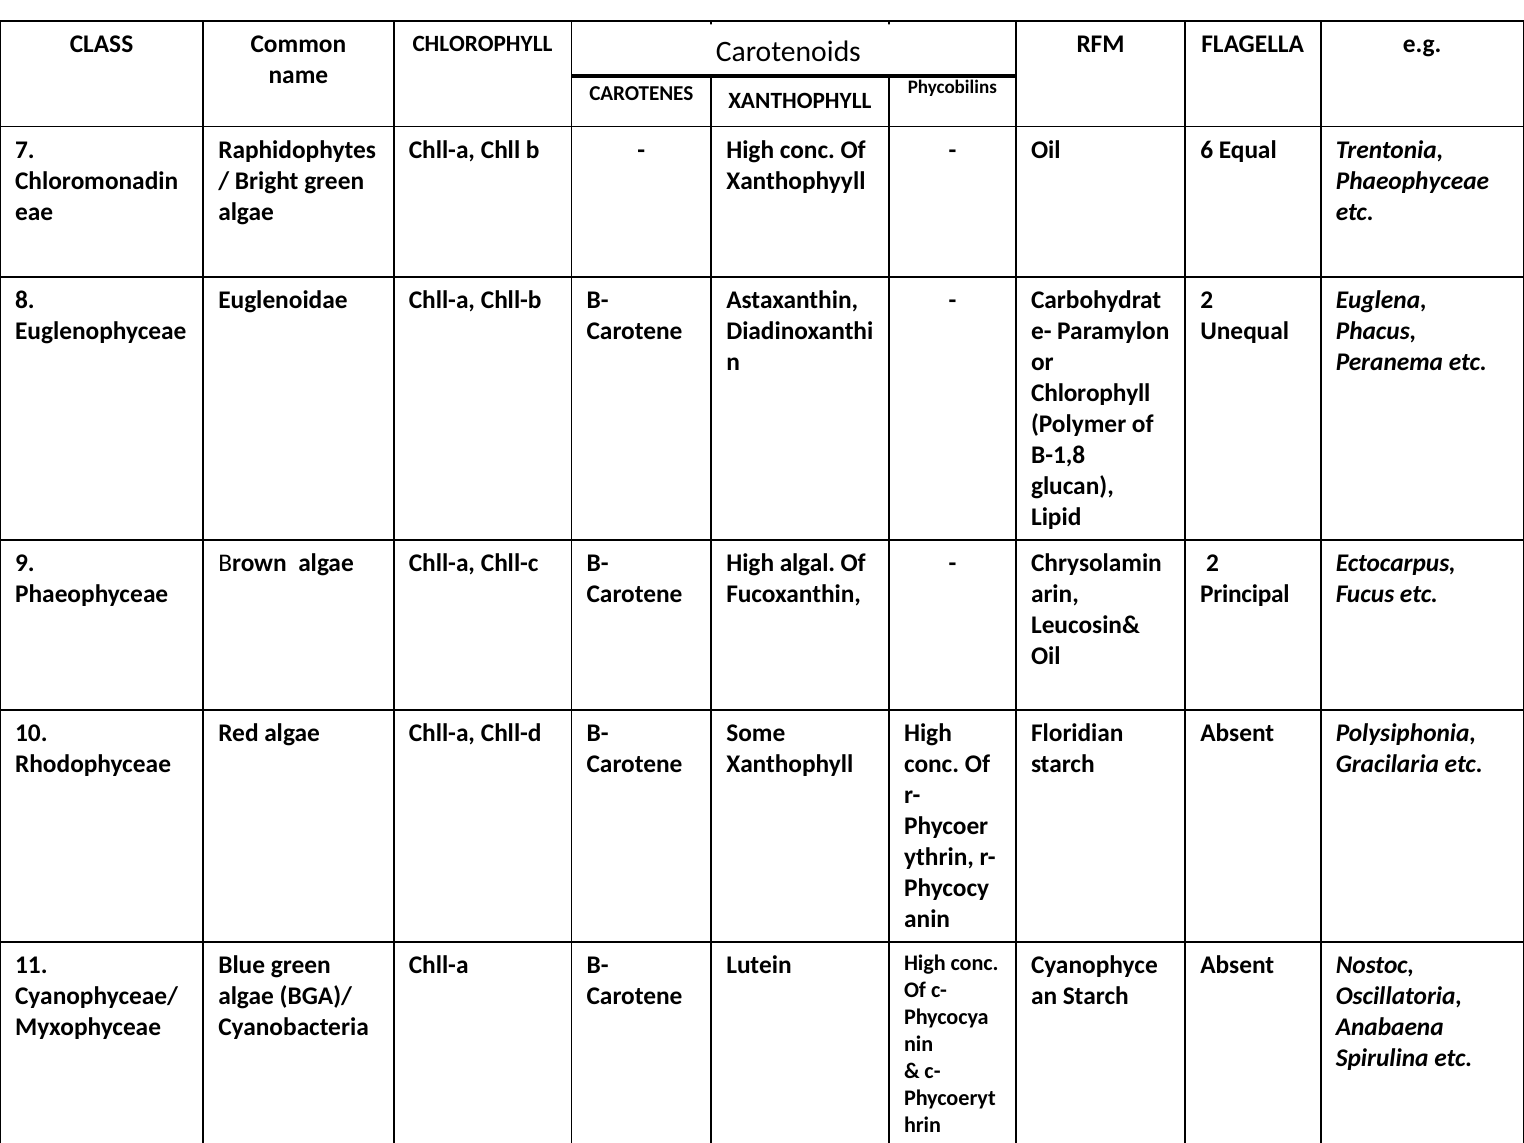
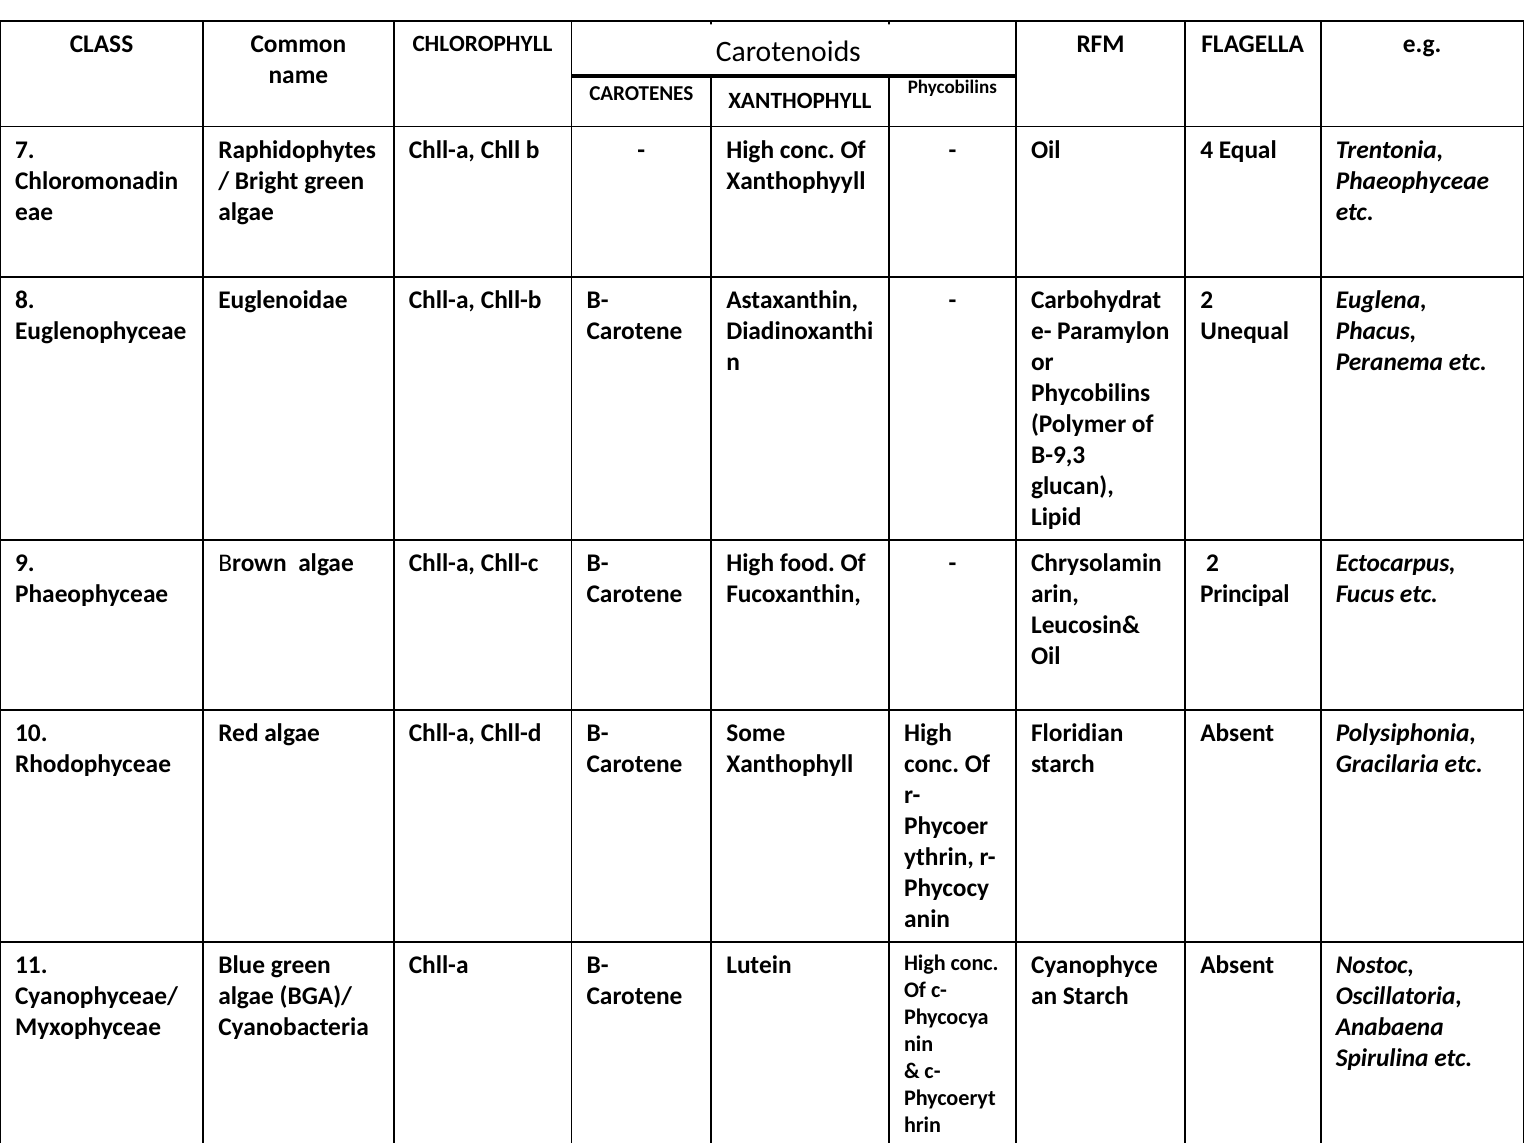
6: 6 -> 4
Chlorophyll at (1091, 393): Chlorophyll -> Phycobilins
B-1,8: B-1,8 -> B-9,3
algal: algal -> food
